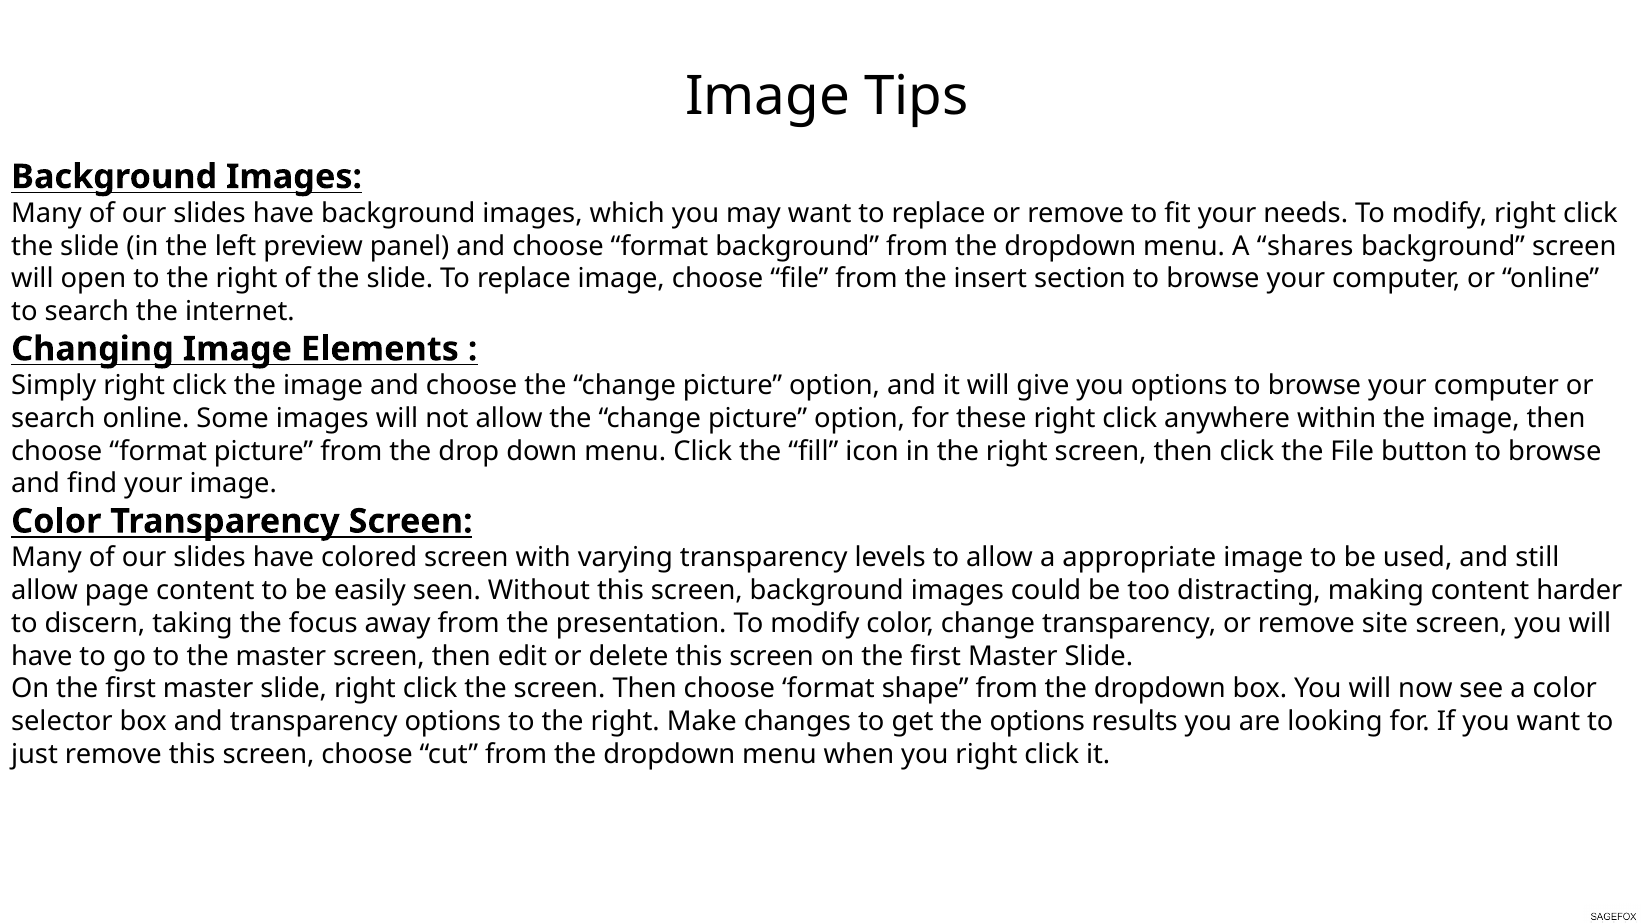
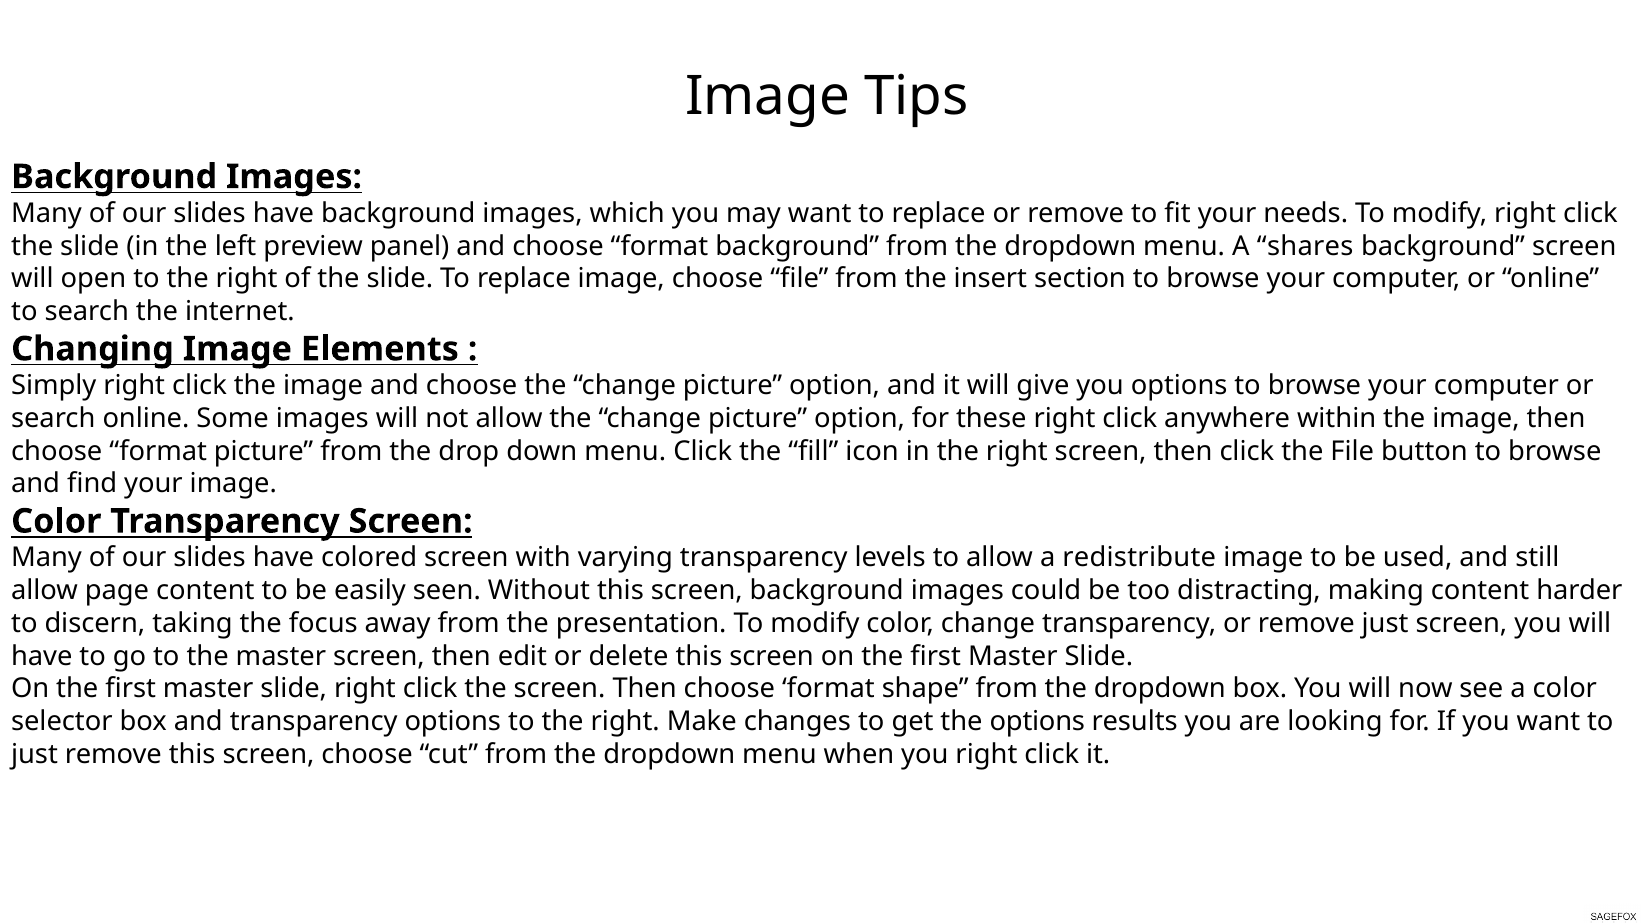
appropriate: appropriate -> redistribute
remove site: site -> just
